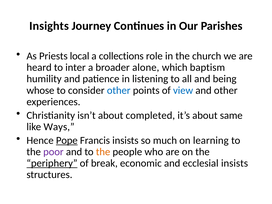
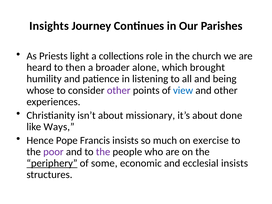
local: local -> light
inter: inter -> then
baptism: baptism -> brought
other at (119, 90) colour: blue -> purple
completed: completed -> missionary
same: same -> done
Pope underline: present -> none
learning: learning -> exercise
the at (103, 152) colour: orange -> purple
break: break -> some
